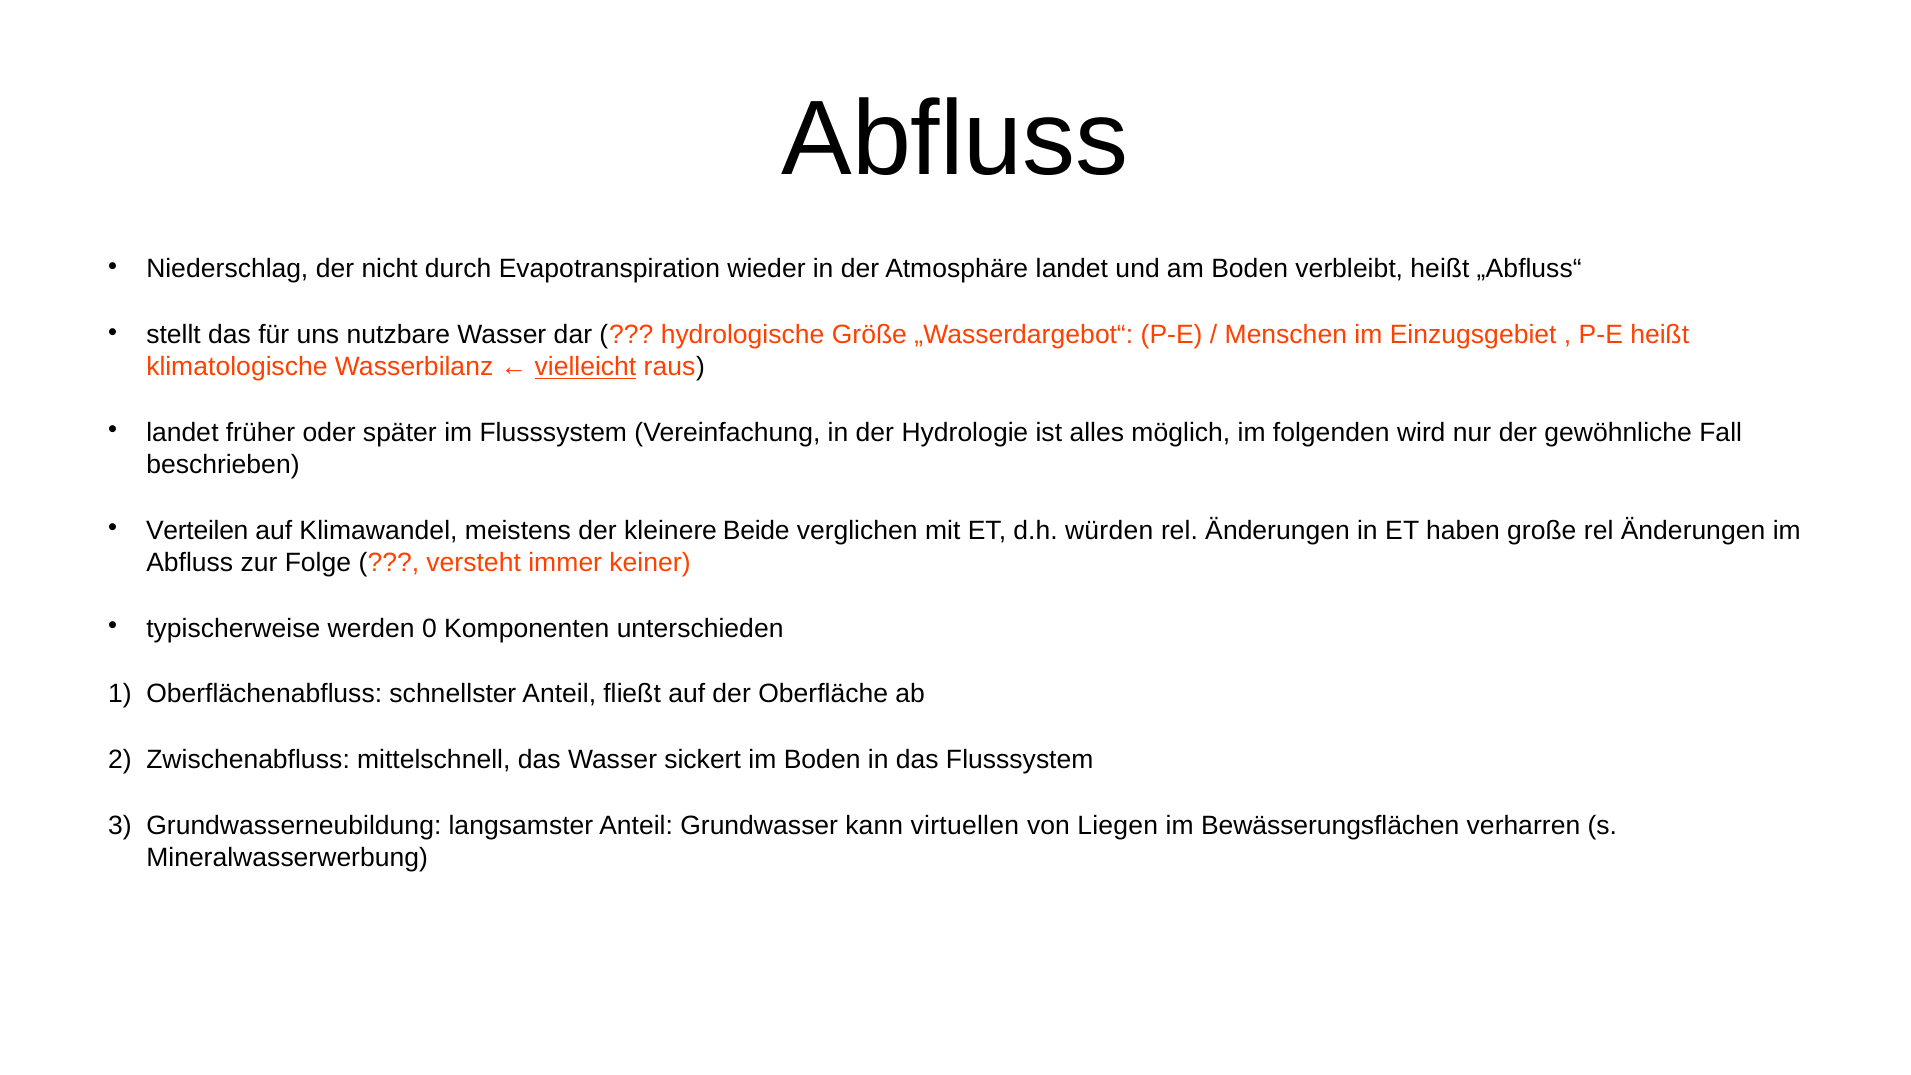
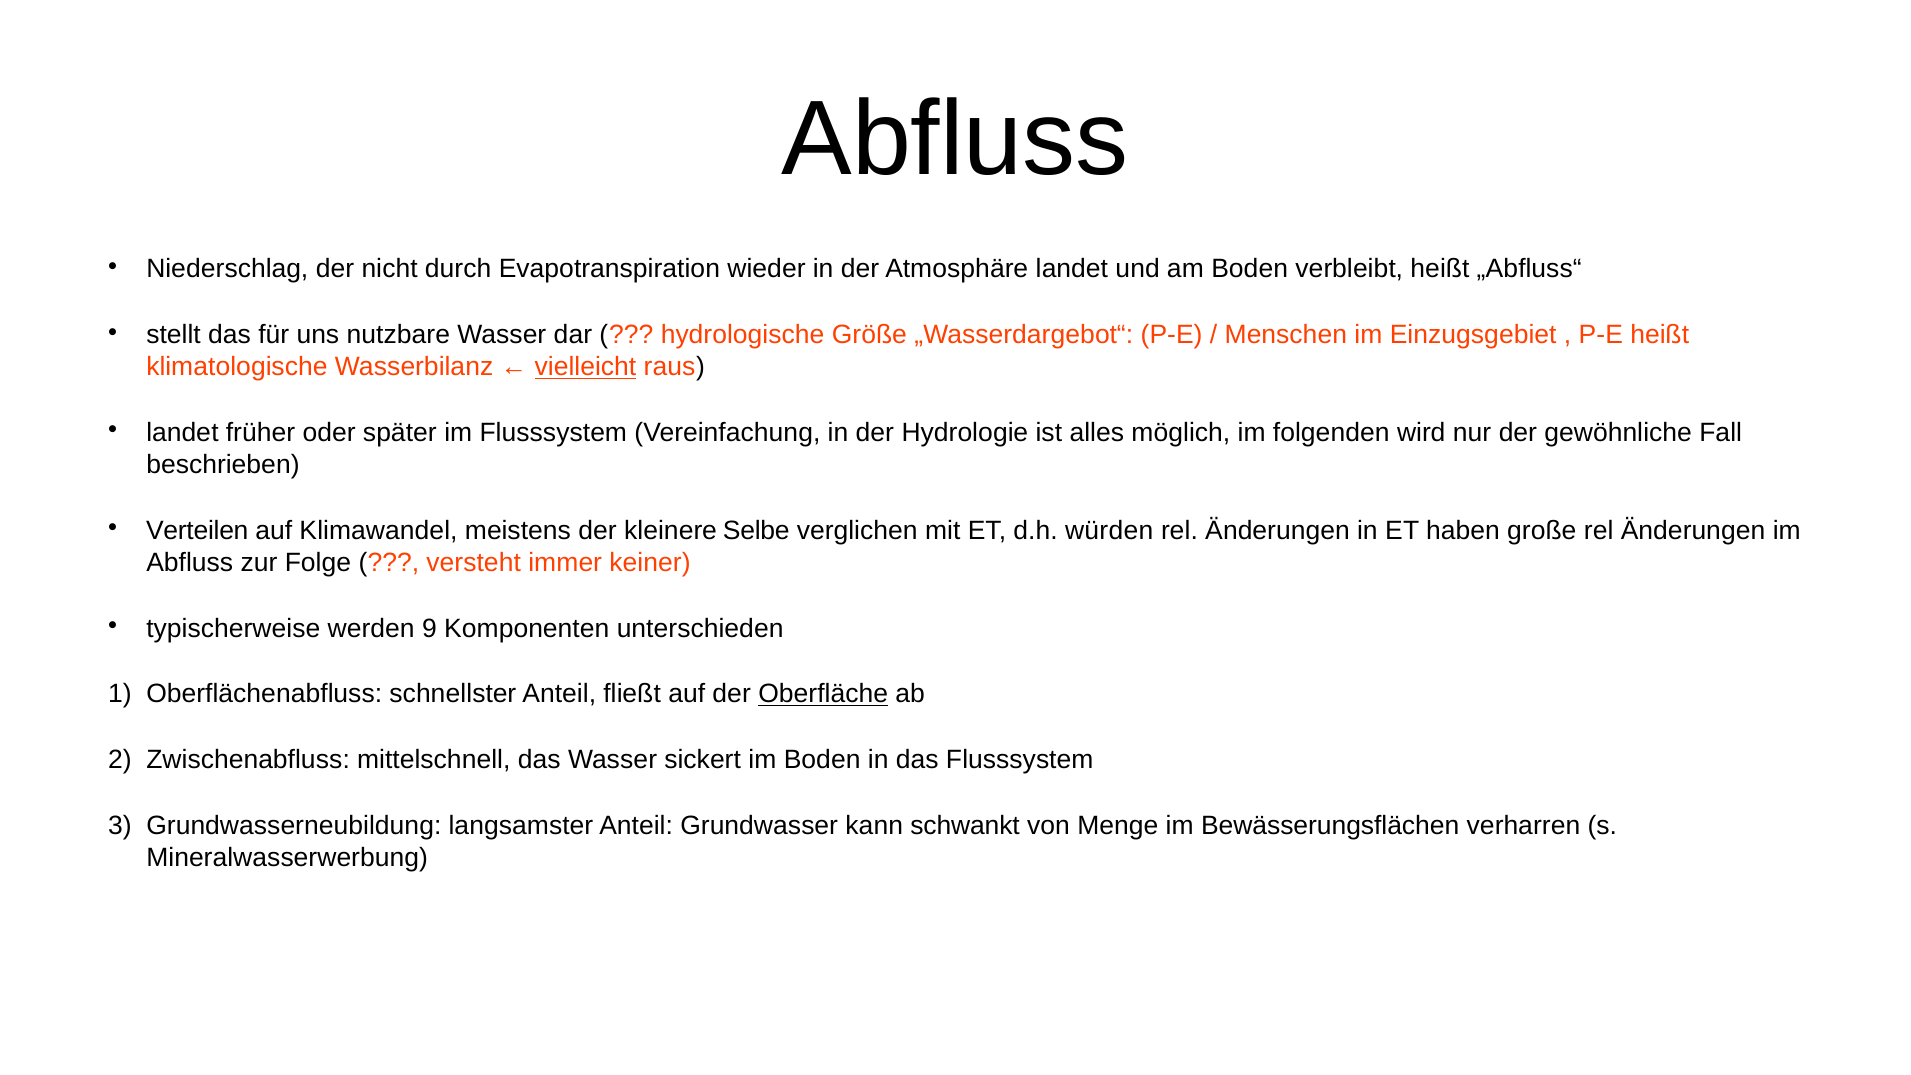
Beide: Beide -> Selbe
0: 0 -> 9
Oberfläche underline: none -> present
virtuellen: virtuellen -> schwankt
Liegen: Liegen -> Menge
